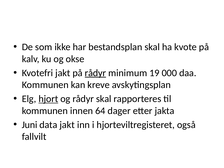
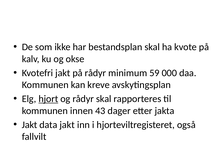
rådyr at (95, 73) underline: present -> none
19: 19 -> 59
64: 64 -> 43
Juni at (30, 125): Juni -> Jakt
